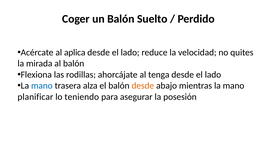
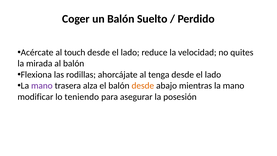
aplica: aplica -> touch
mano at (42, 86) colour: blue -> purple
planificar: planificar -> modificar
